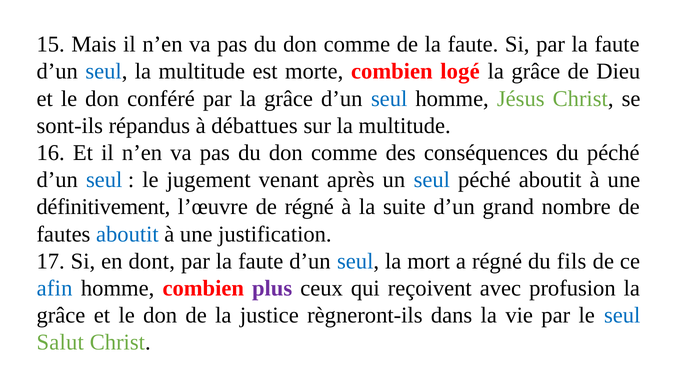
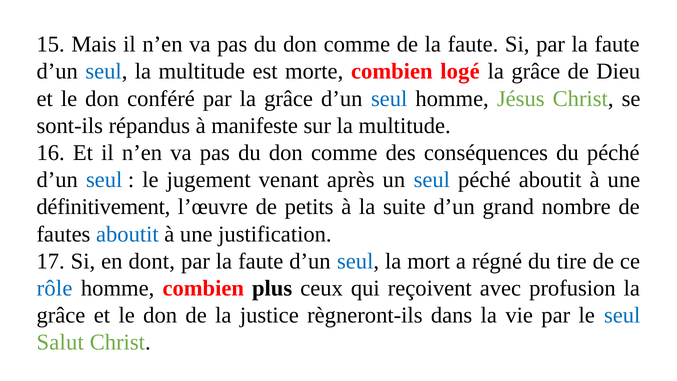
débattues: débattues -> manifeste
de régné: régné -> petits
fils: fils -> tire
afin: afin -> rôle
plus colour: purple -> black
